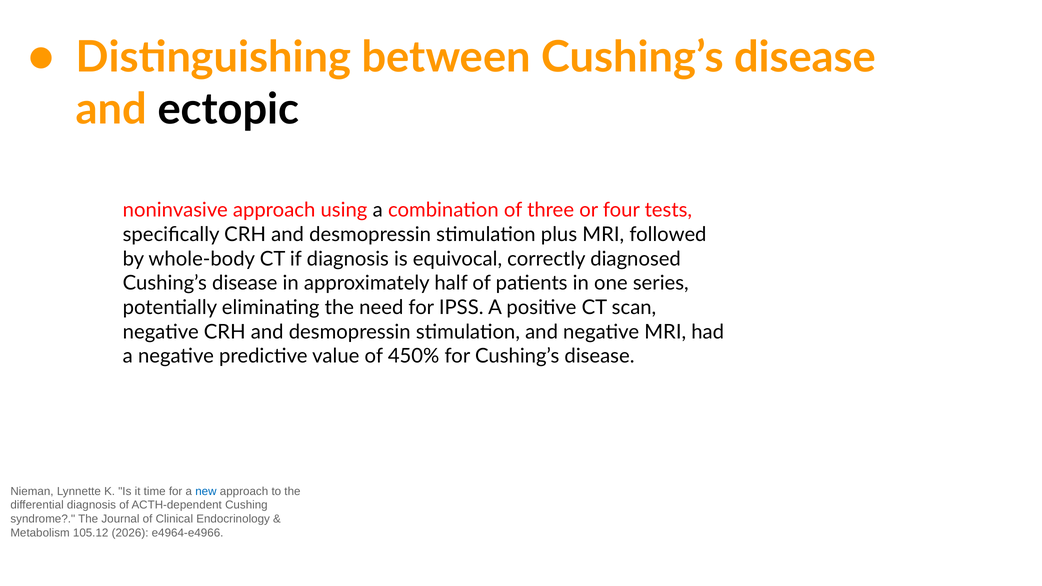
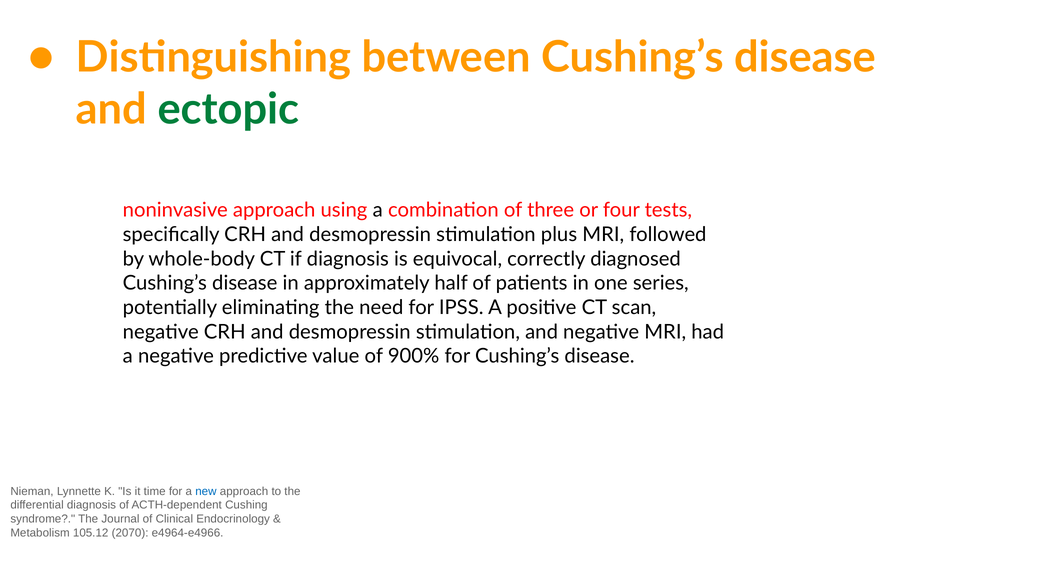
ectopic colour: black -> green
450%: 450% -> 900%
2026: 2026 -> 2070
